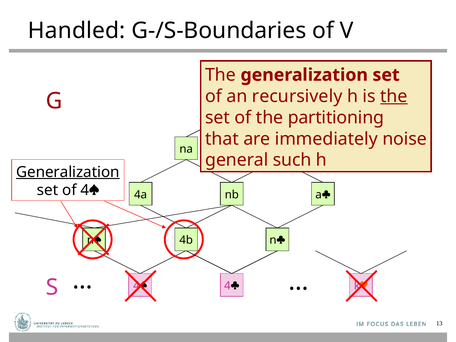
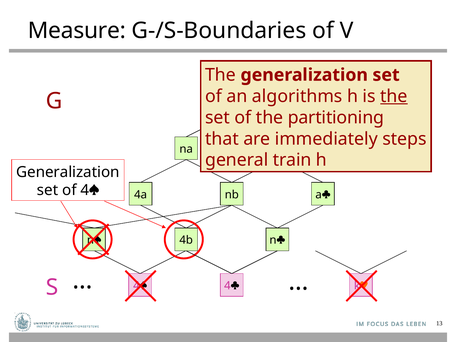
Handled: Handled -> Measure
recursively: recursively -> algorithms
noise: noise -> steps
such: such -> train
Generalization at (68, 172) underline: present -> none
